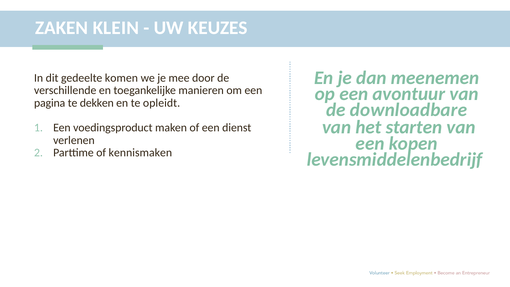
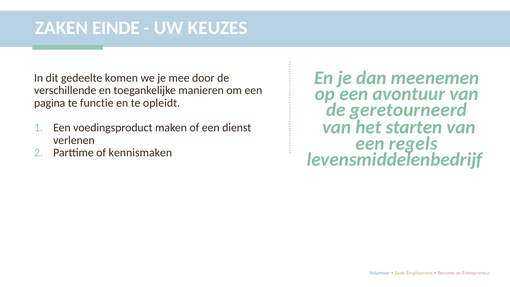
KLEIN: KLEIN -> EINDE
dekken: dekken -> functie
downloadbare: downloadbare -> geretourneerd
kopen: kopen -> regels
